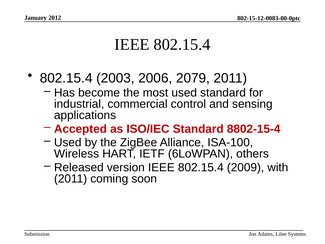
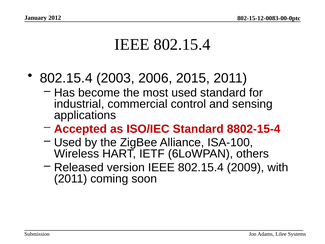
2079: 2079 -> 2015
